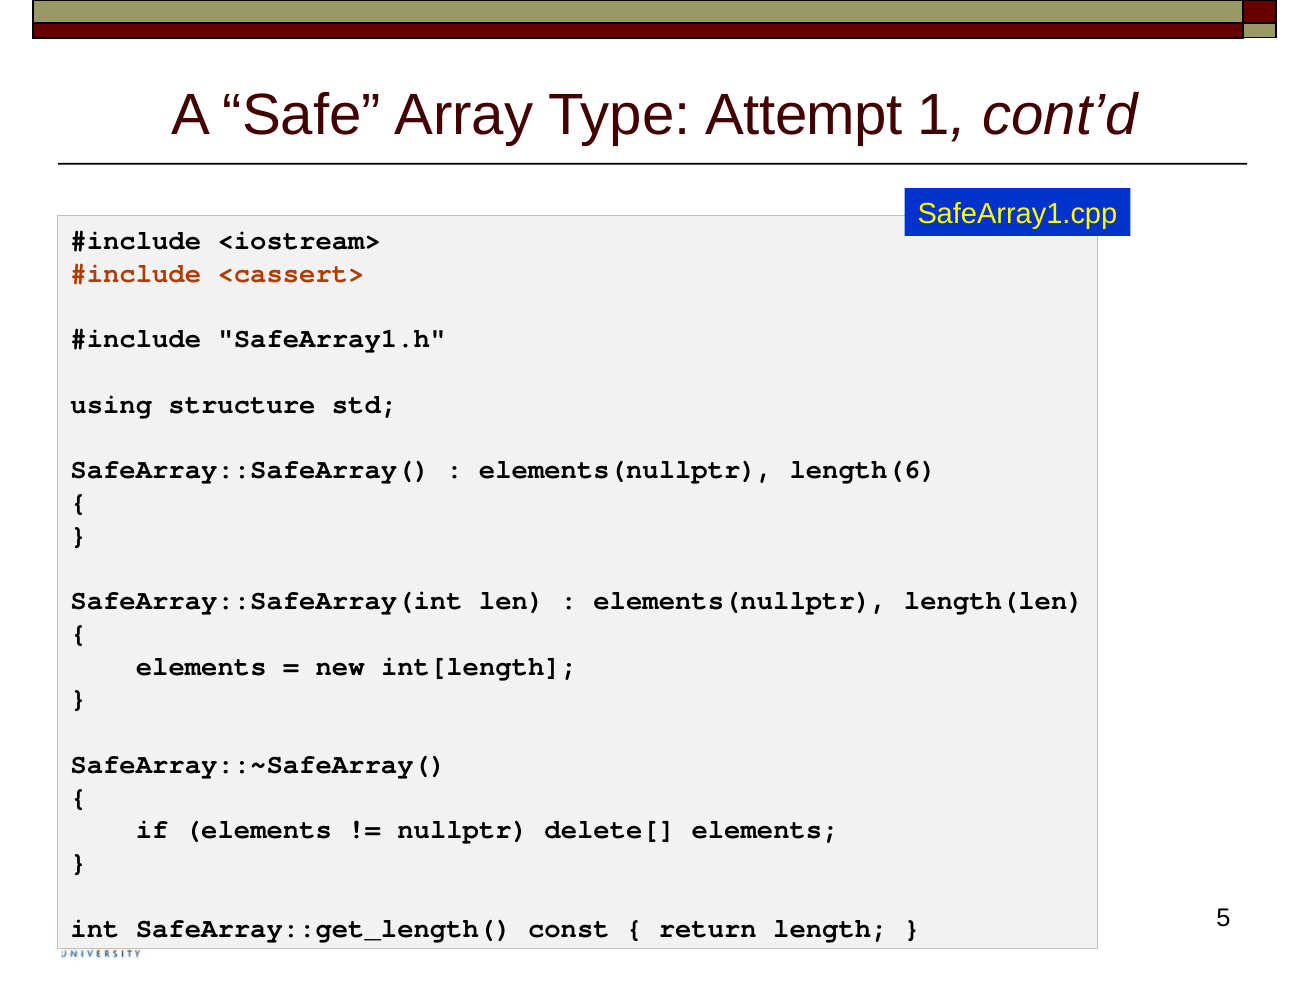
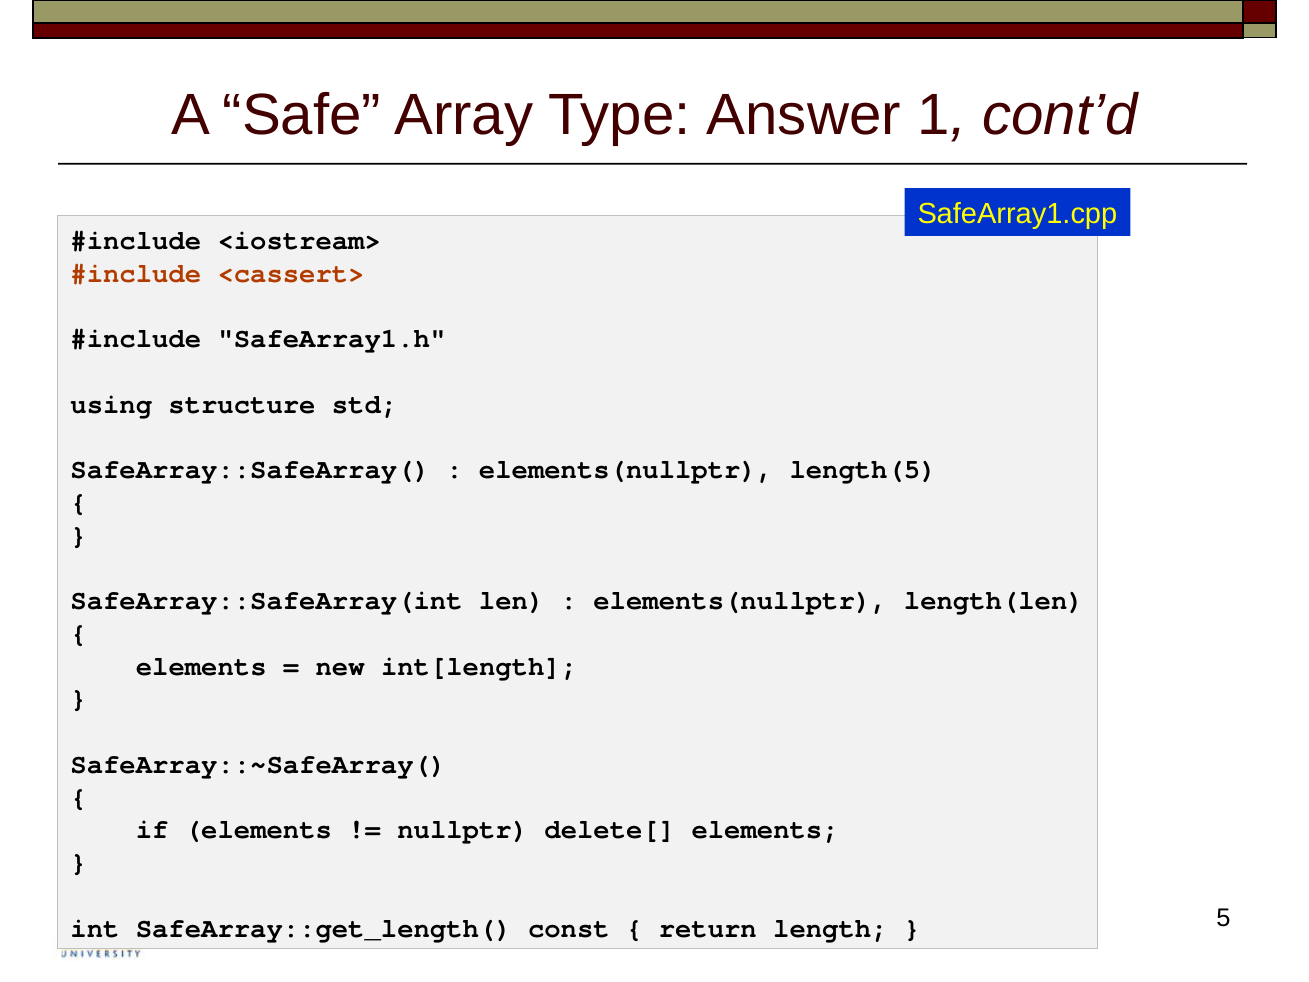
Attempt: Attempt -> Answer
length(6: length(6 -> length(5
